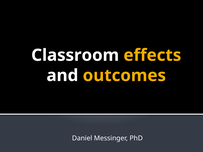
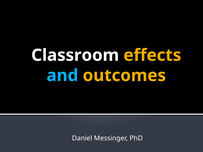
and colour: white -> light blue
